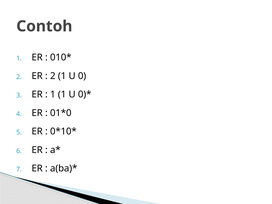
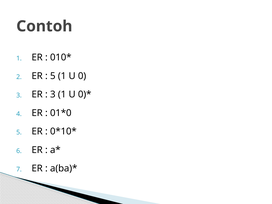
2 at (53, 76): 2 -> 5
1 at (53, 94): 1 -> 3
